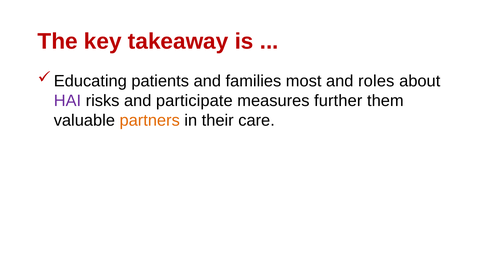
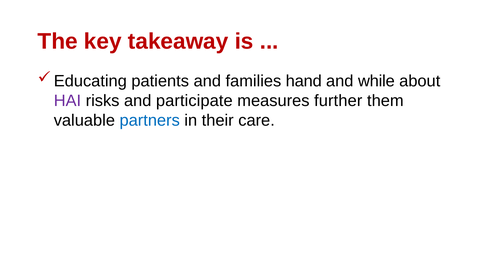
most: most -> hand
roles: roles -> while
partners colour: orange -> blue
